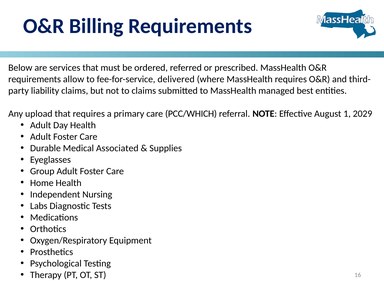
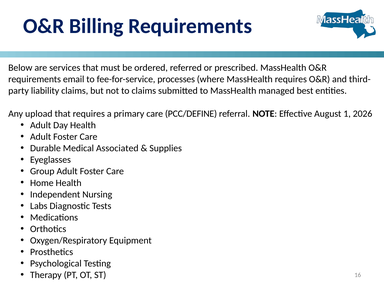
allow: allow -> email
delivered: delivered -> processes
PCC/WHICH: PCC/WHICH -> PCC/DEFINE
2029: 2029 -> 2026
